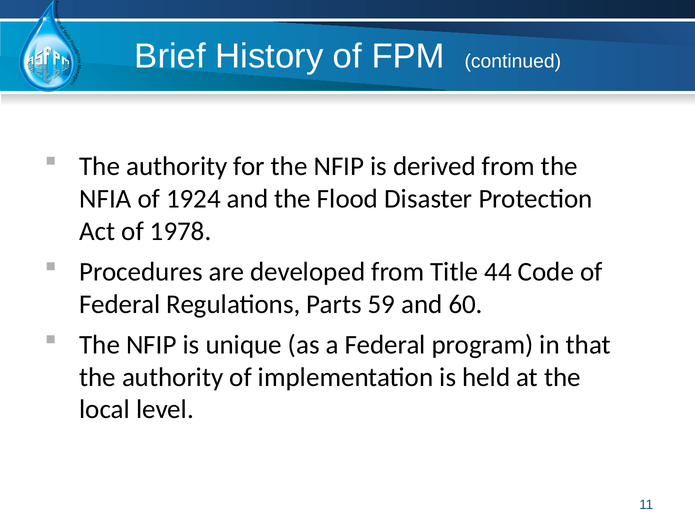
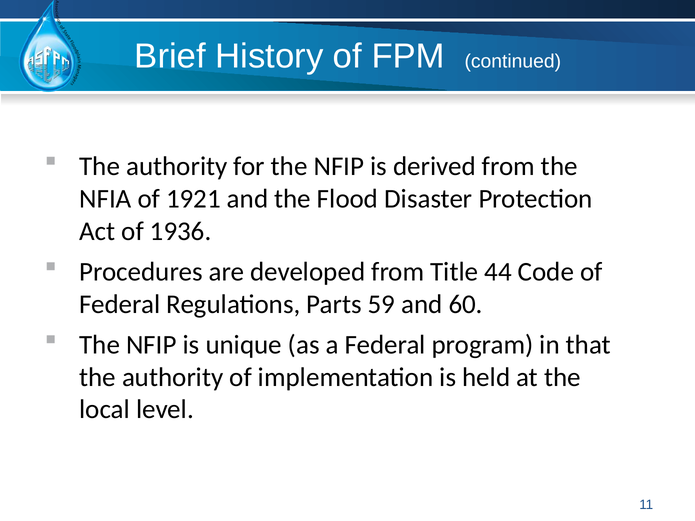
1924: 1924 -> 1921
1978: 1978 -> 1936
